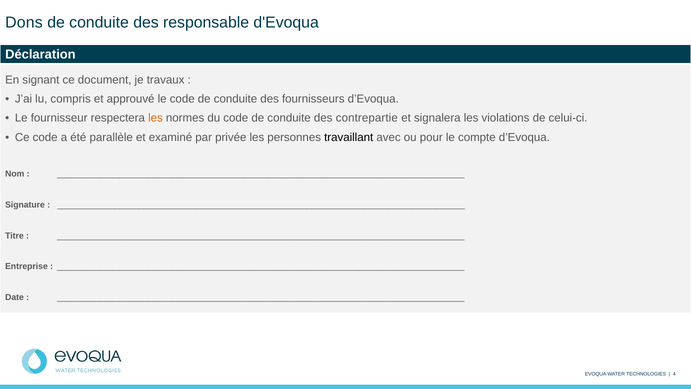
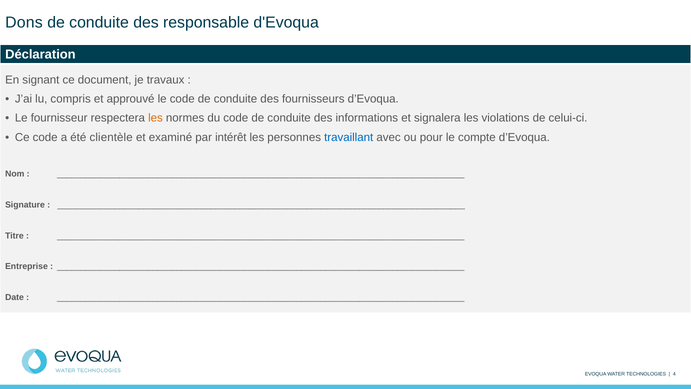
contrepartie: contrepartie -> informations
parallèle: parallèle -> clientèle
privée: privée -> intérêt
travaillant colour: black -> blue
